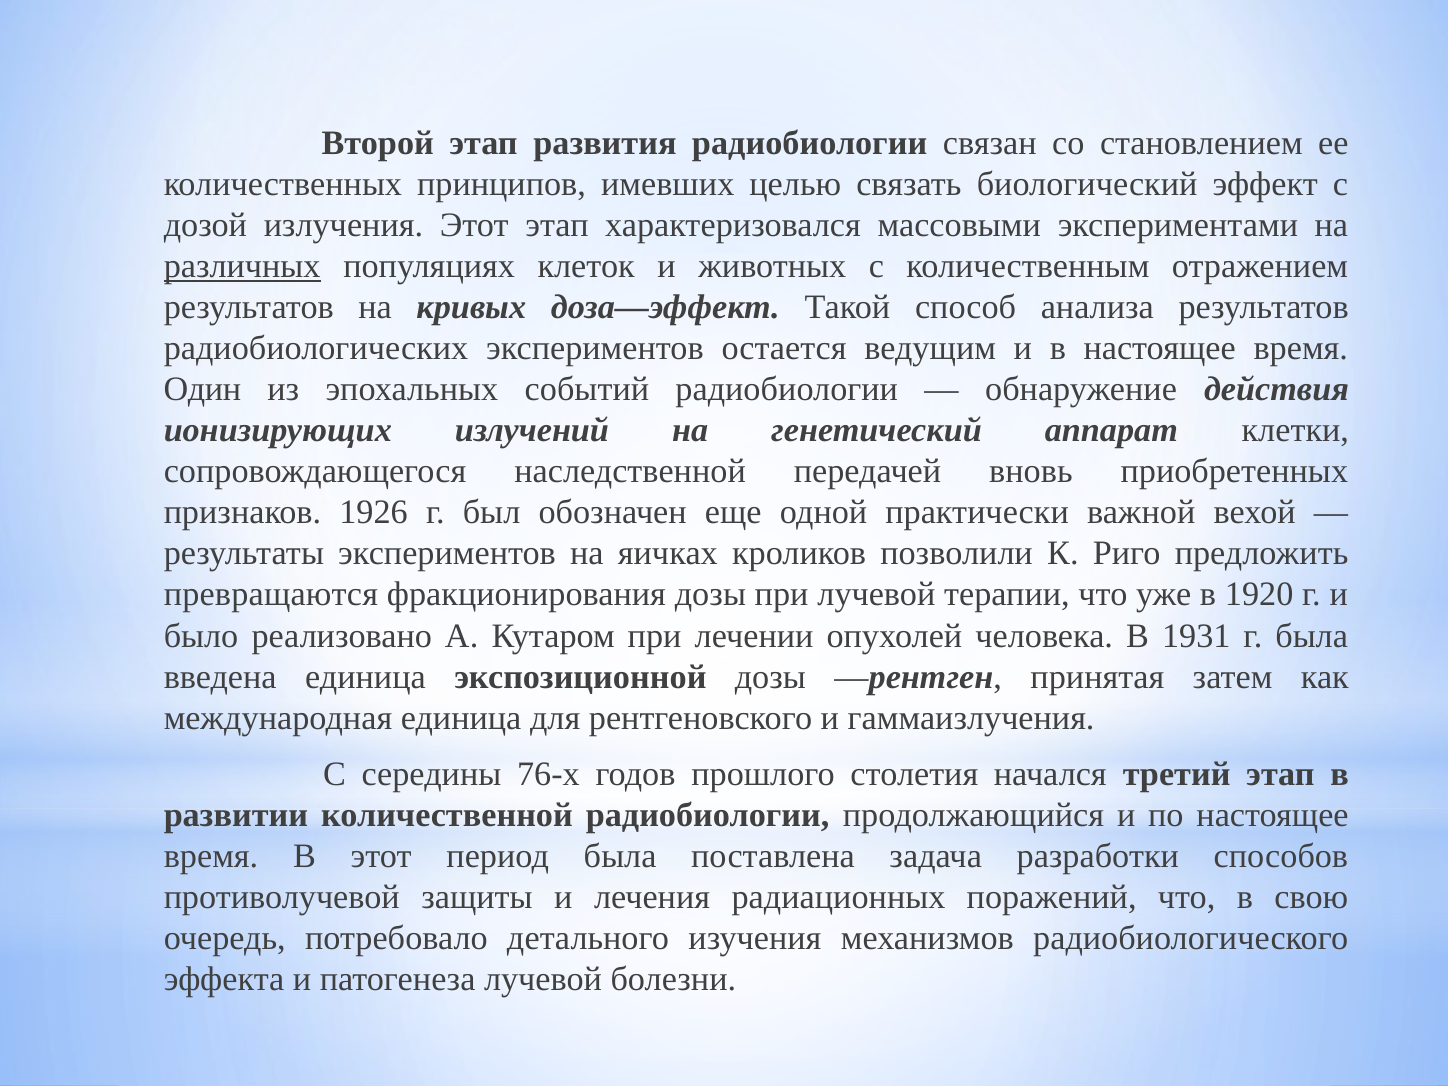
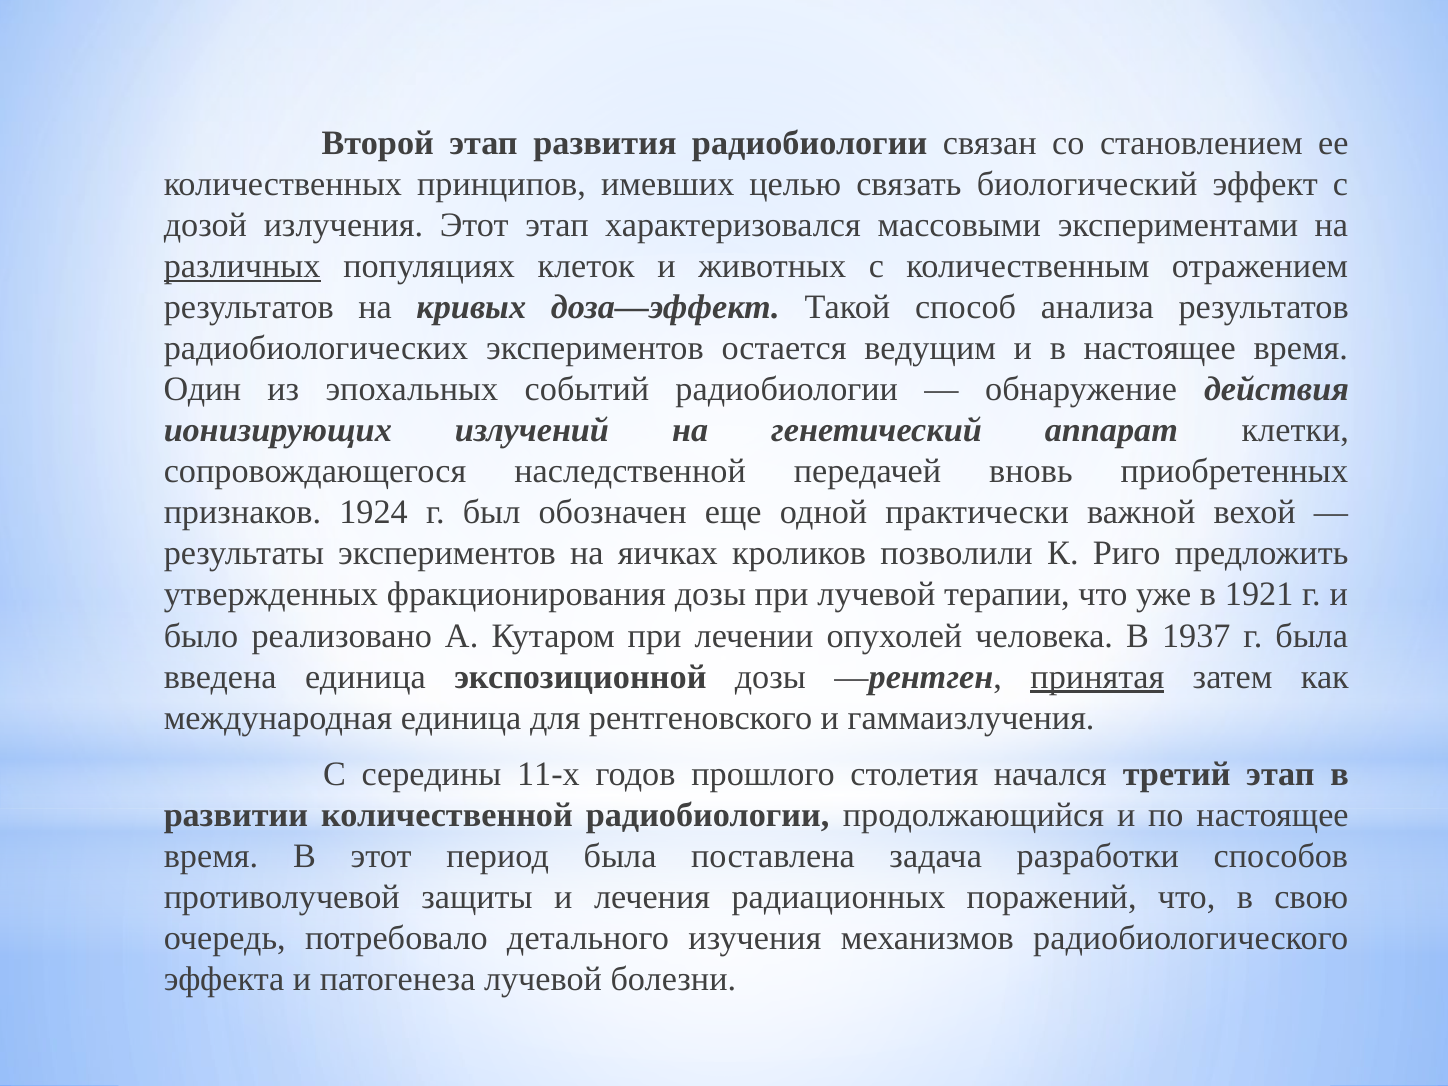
1926: 1926 -> 1924
превращаются: превращаются -> утвержденных
1920: 1920 -> 1921
1931: 1931 -> 1937
принятая underline: none -> present
76-х: 76-х -> 11-х
